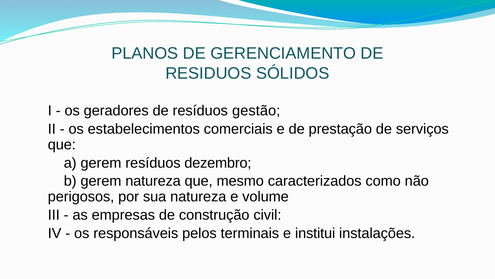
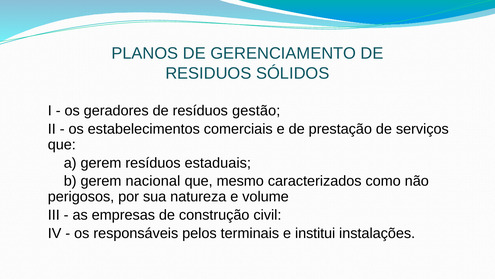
dezembro: dezembro -> estaduais
gerem natureza: natureza -> nacional
